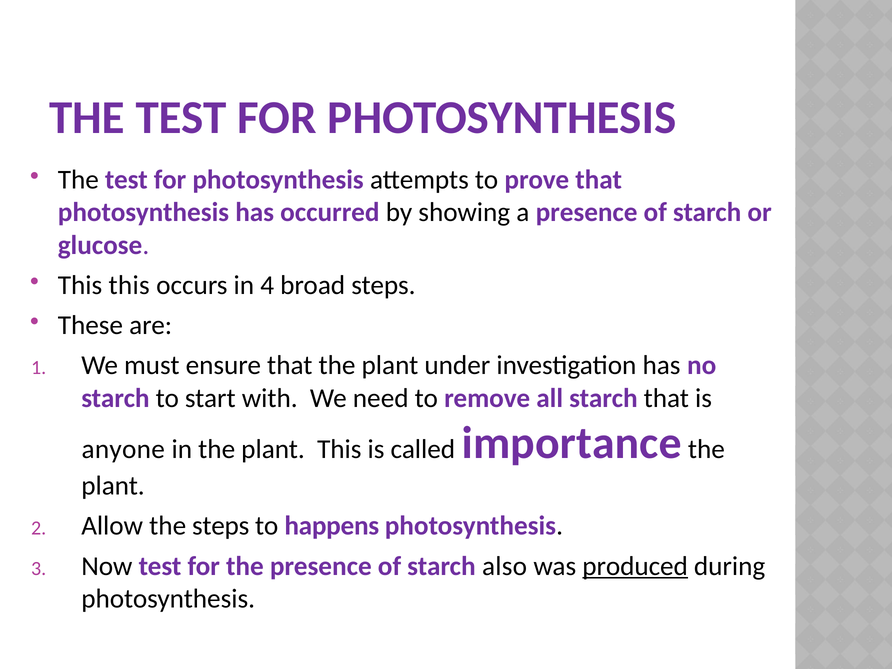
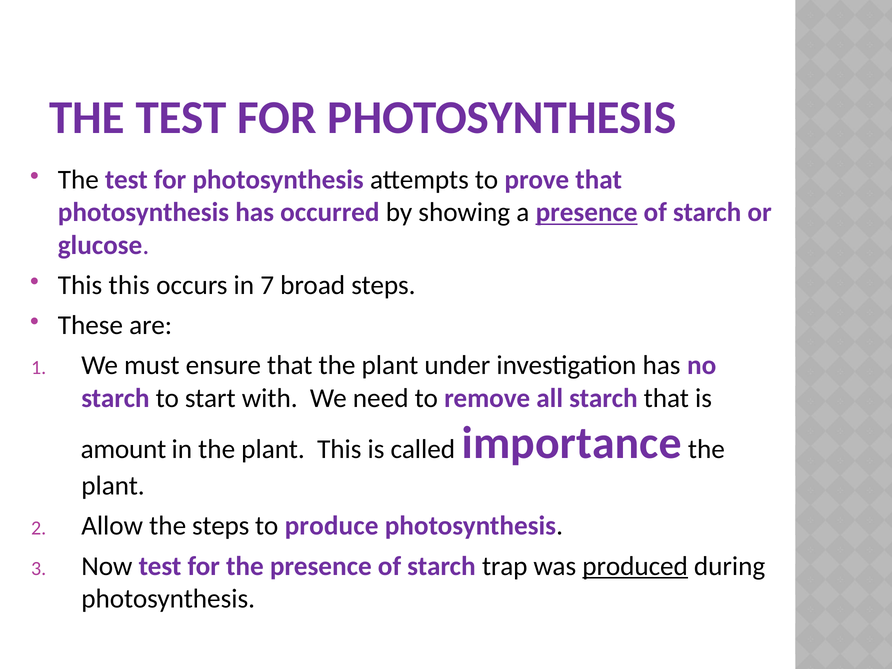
presence at (587, 212) underline: none -> present
4: 4 -> 7
anyone: anyone -> amount
happens: happens -> produce
also: also -> trap
